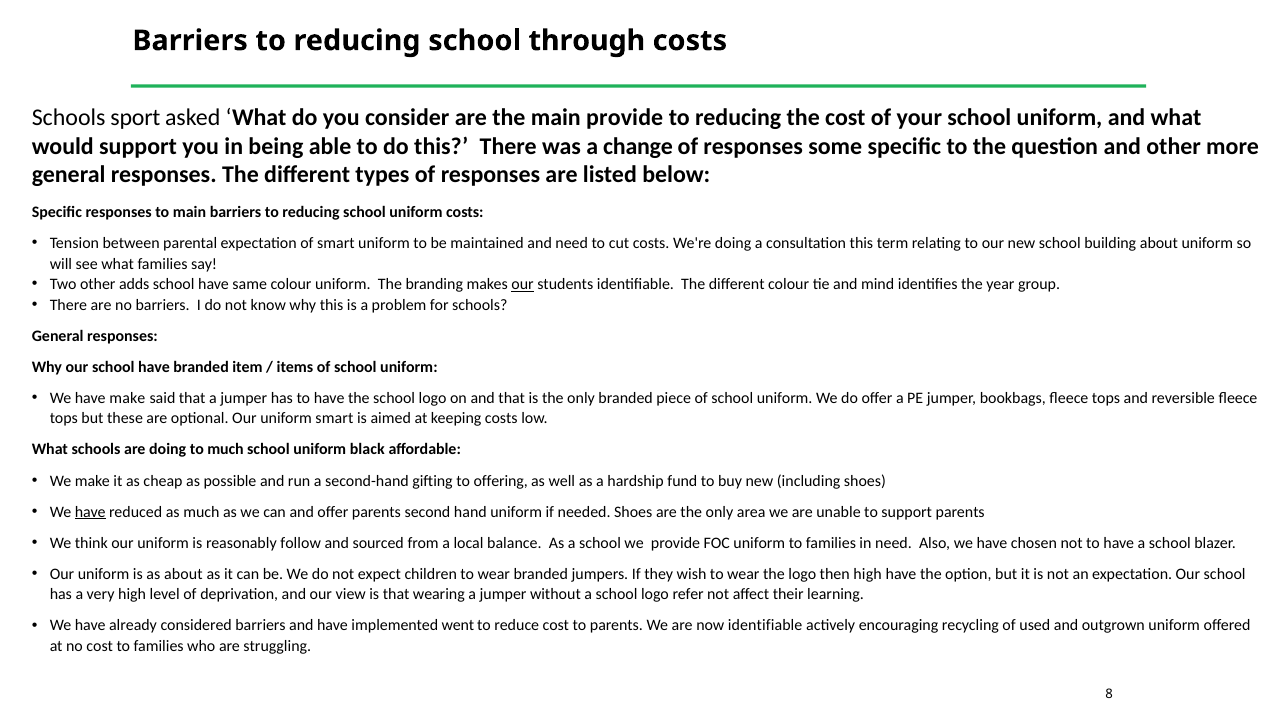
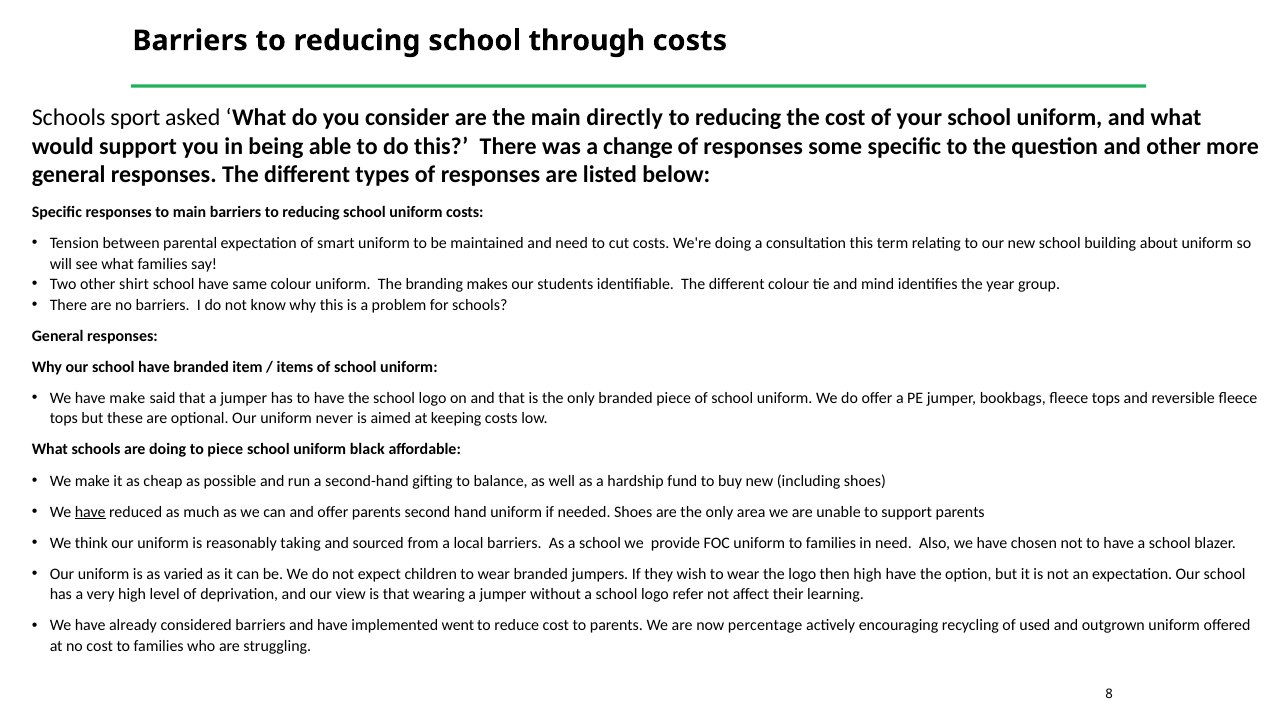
main provide: provide -> directly
adds: adds -> shirt
our at (523, 285) underline: present -> none
uniform smart: smart -> never
to much: much -> piece
offering: offering -> balance
follow: follow -> taking
local balance: balance -> barriers
as about: about -> varied
now identifiable: identifiable -> percentage
